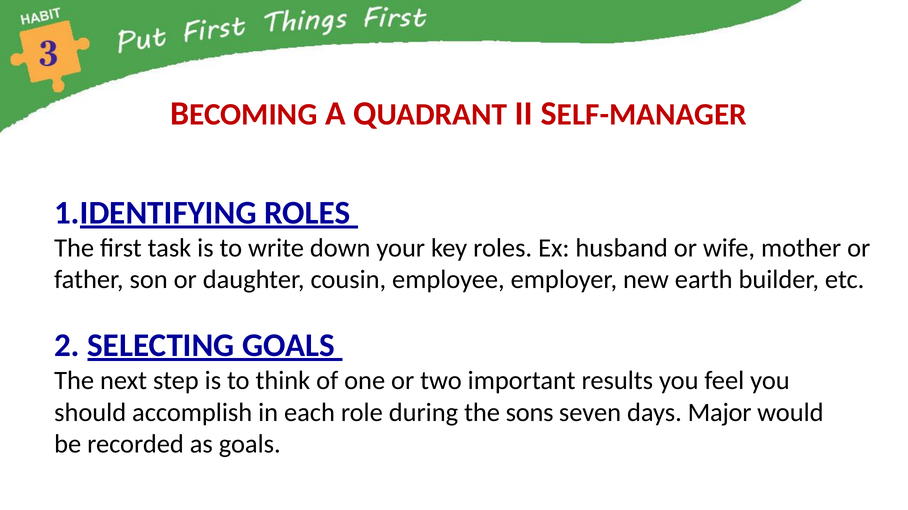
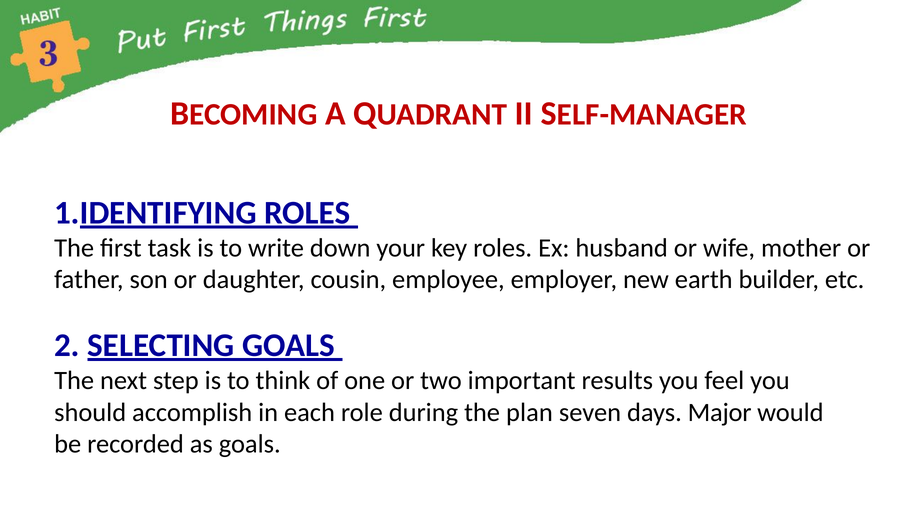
sons: sons -> plan
